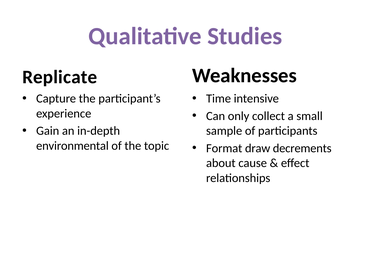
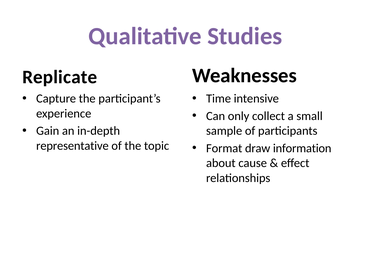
environmental: environmental -> representative
decrements: decrements -> information
